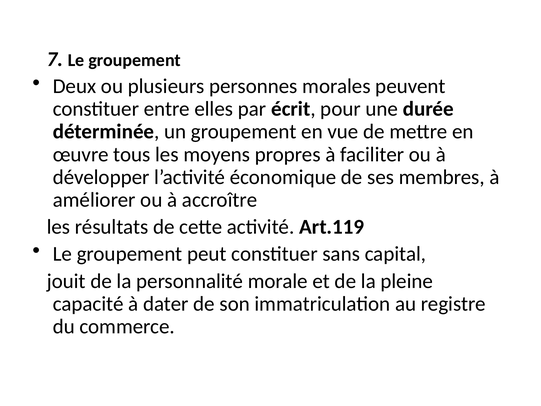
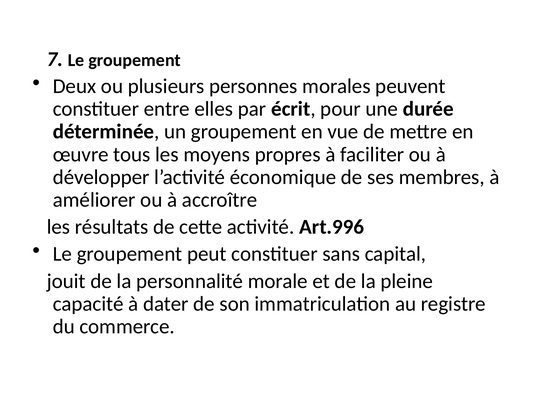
Art.119: Art.119 -> Art.996
